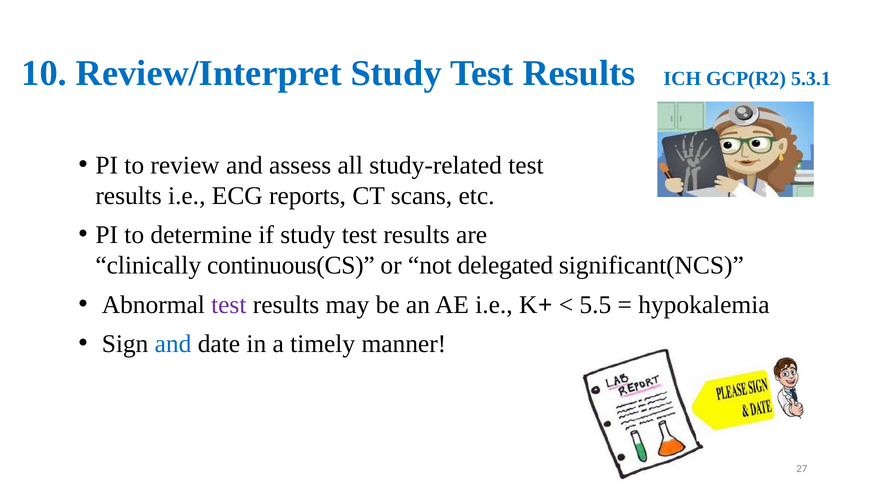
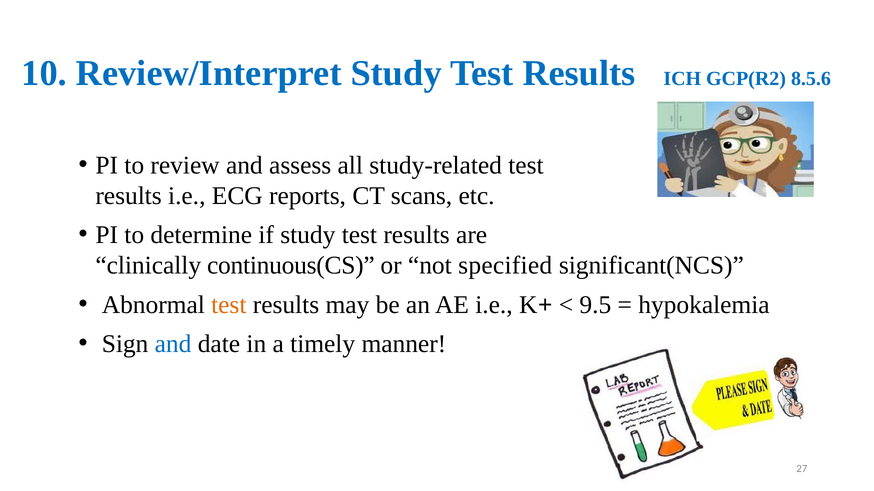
5.3.1: 5.3.1 -> 8.5.6
delegated: delegated -> specified
test at (229, 305) colour: purple -> orange
5.5: 5.5 -> 9.5
